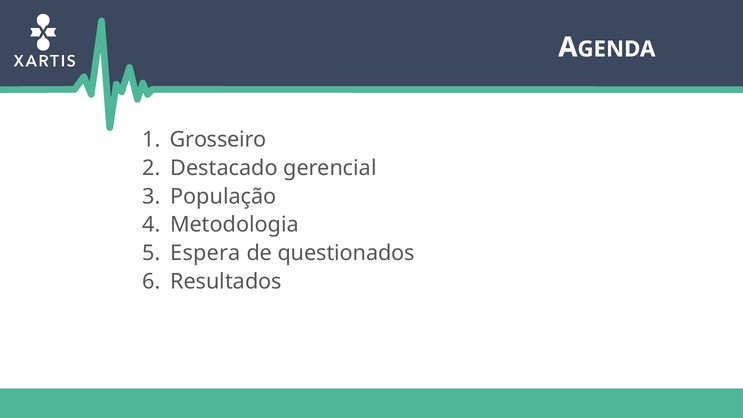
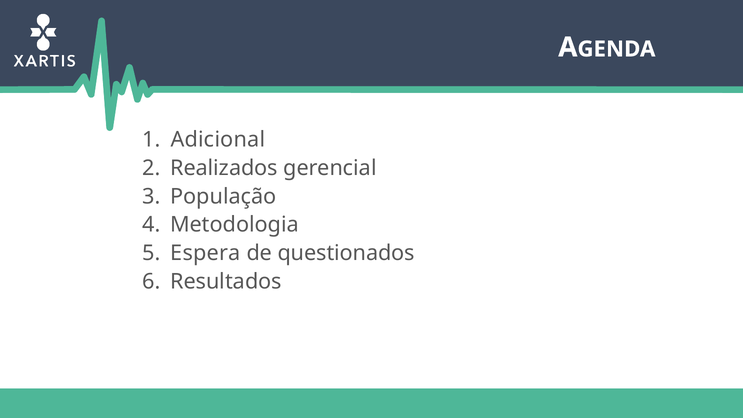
Grosseiro: Grosseiro -> Adicional
Destacado: Destacado -> Realizados
